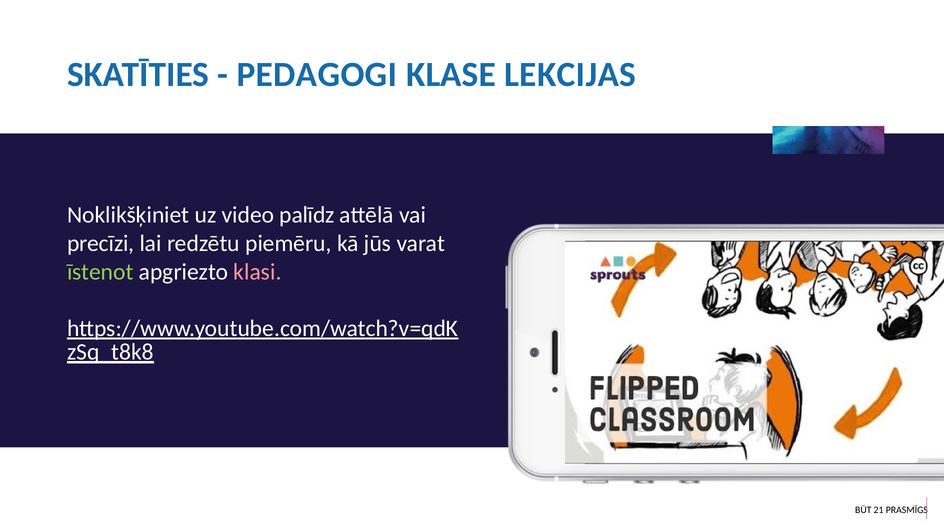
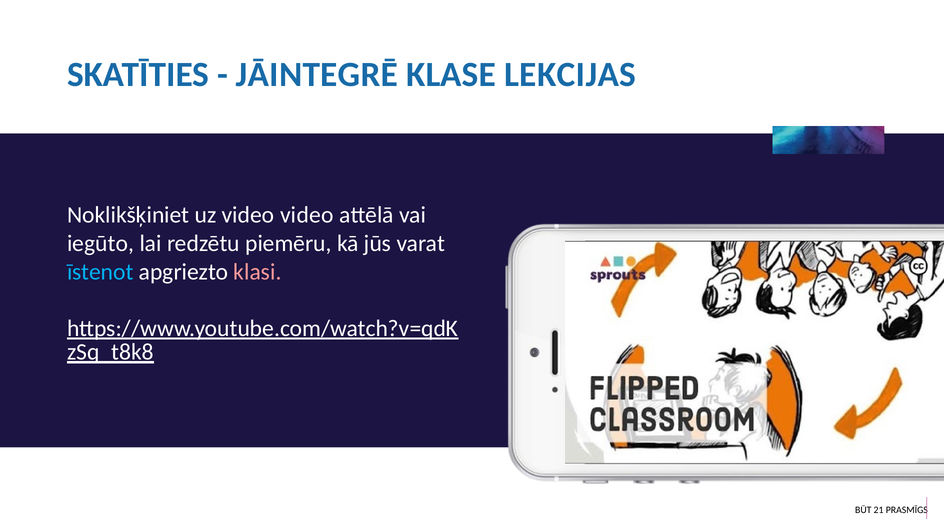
PEDAGOGI: PEDAGOGI -> JĀINTEGRĒ
video palīdz: palīdz -> video
precīzi: precīzi -> iegūto
īstenot colour: light green -> light blue
